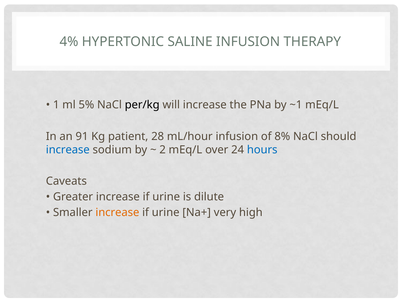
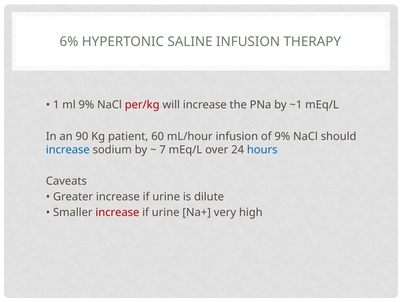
4%: 4% -> 6%
ml 5%: 5% -> 9%
per/kg colour: black -> red
91: 91 -> 90
28: 28 -> 60
of 8%: 8% -> 9%
2: 2 -> 7
increase at (117, 212) colour: orange -> red
